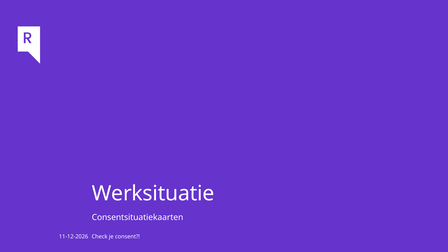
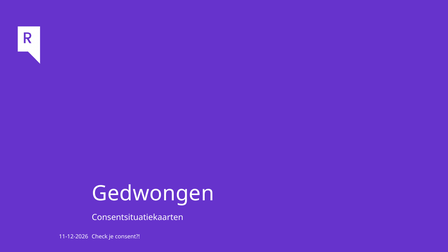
Werksituatie: Werksituatie -> Gedwongen
